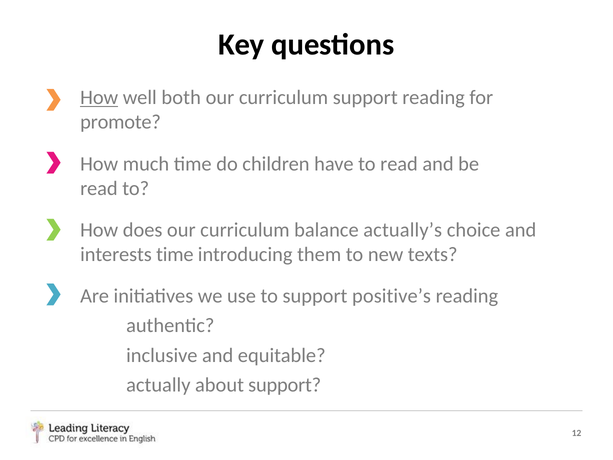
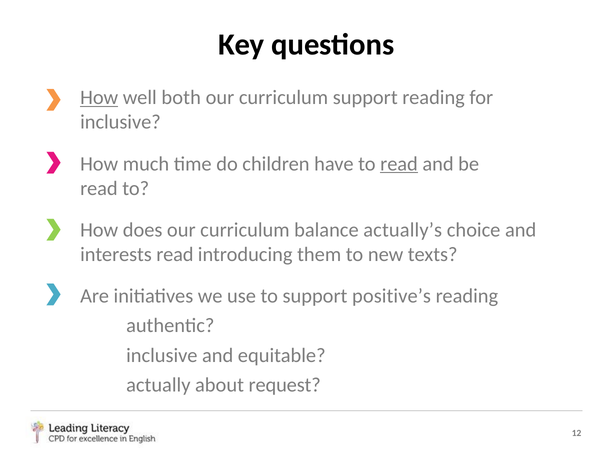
promote at (121, 122): promote -> inclusive
read at (399, 164) underline: none -> present
interests time: time -> read
about support: support -> request
